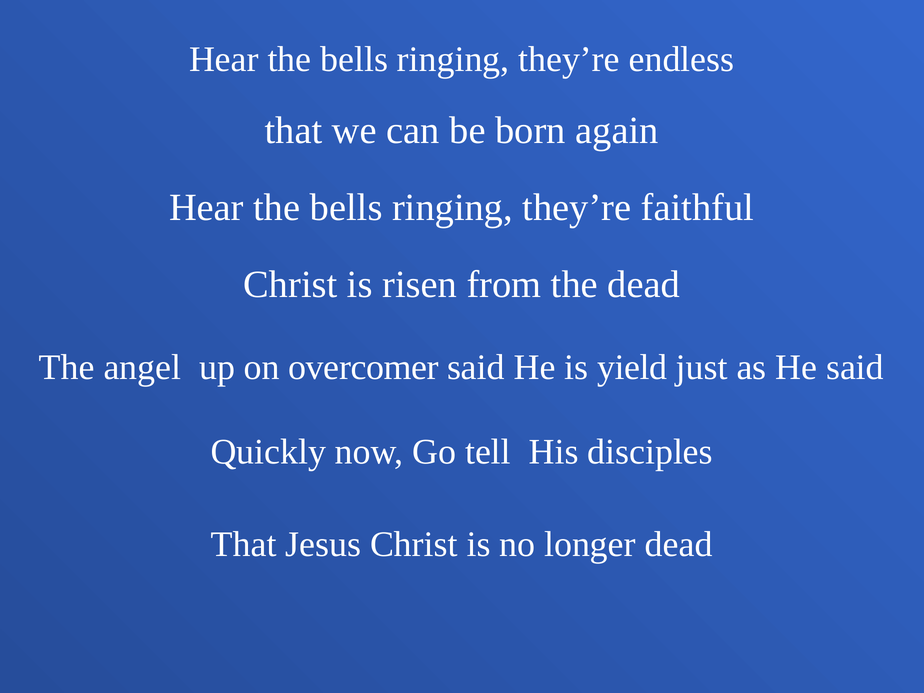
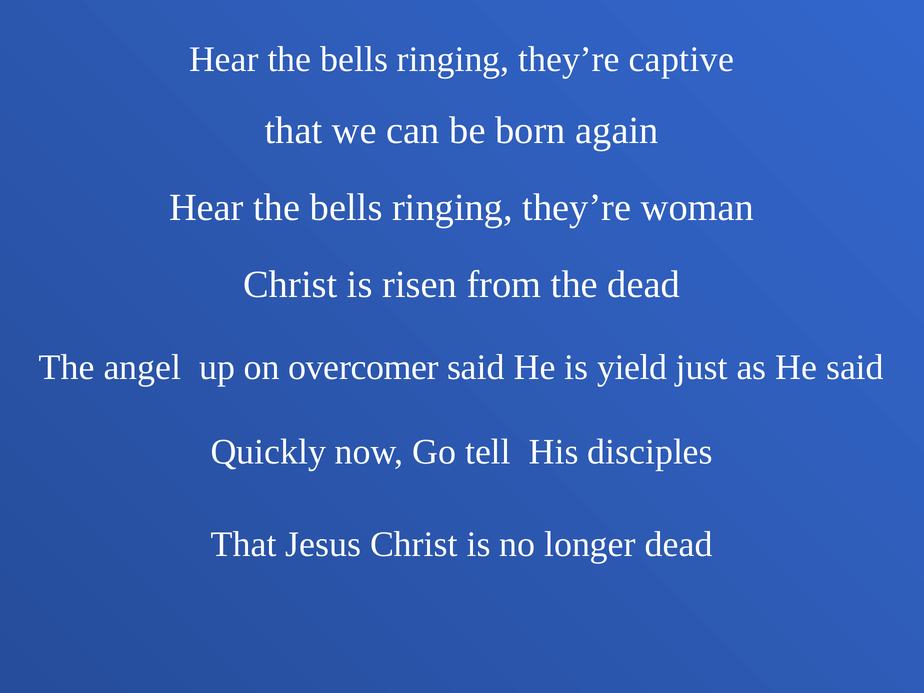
endless: endless -> captive
faithful: faithful -> woman
